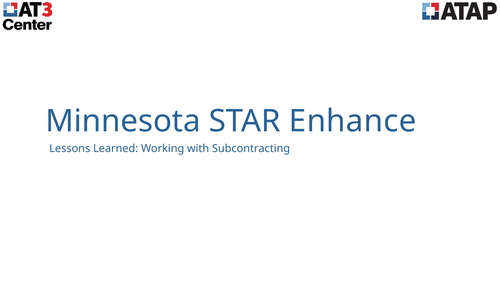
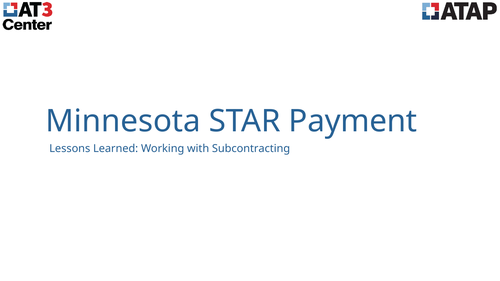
Enhance: Enhance -> Payment
